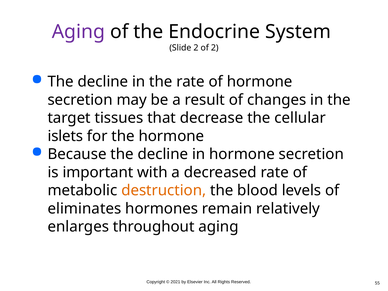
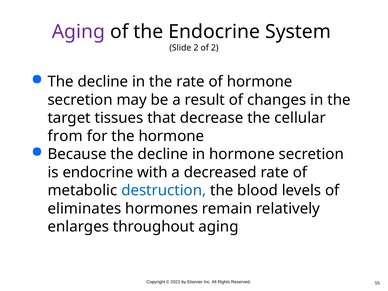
islets: islets -> from
is important: important -> endocrine
destruction colour: orange -> blue
